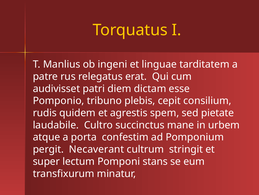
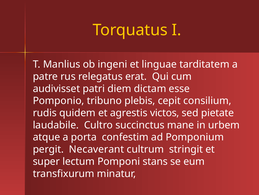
spem: spem -> victos
